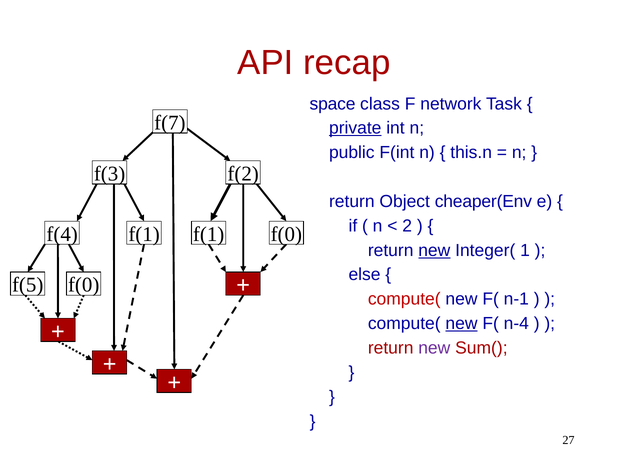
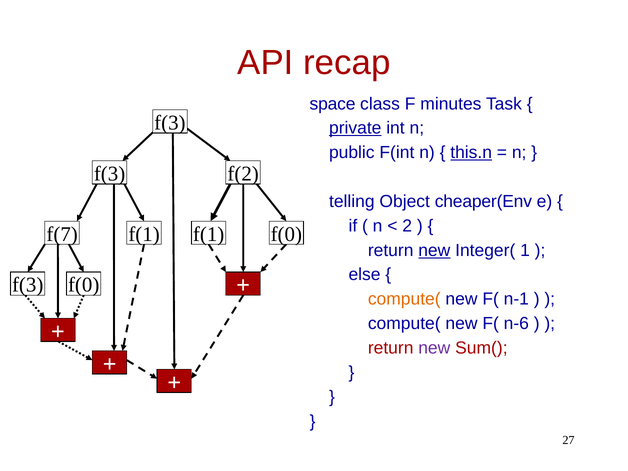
network: network -> minutes
f(7 at (170, 123): f(7 -> f(3
this.n underline: none -> present
return at (352, 201): return -> telling
f(4: f(4 -> f(7
f(5 at (28, 285): f(5 -> f(3
compute( at (404, 299) colour: red -> orange
new at (461, 324) underline: present -> none
n-4: n-4 -> n-6
